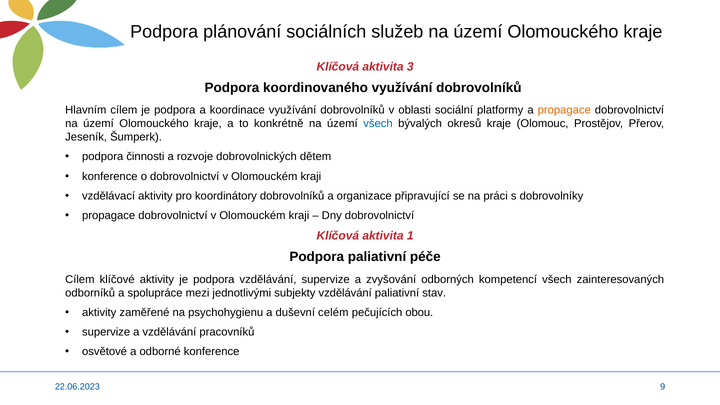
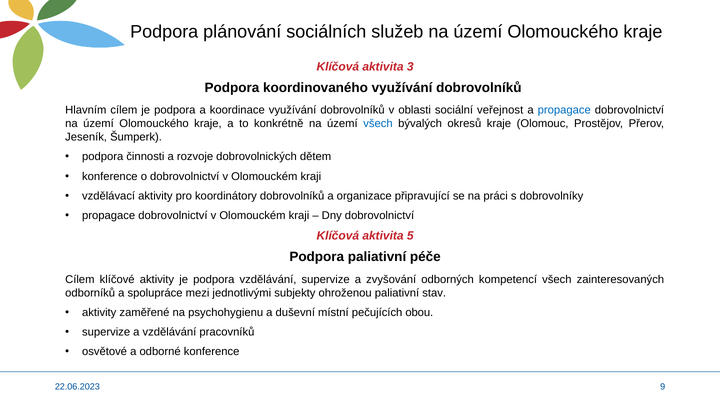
platformy: platformy -> veřejnost
propagace at (564, 110) colour: orange -> blue
1: 1 -> 5
subjekty vzdělávání: vzdělávání -> ohroženou
celém: celém -> místní
